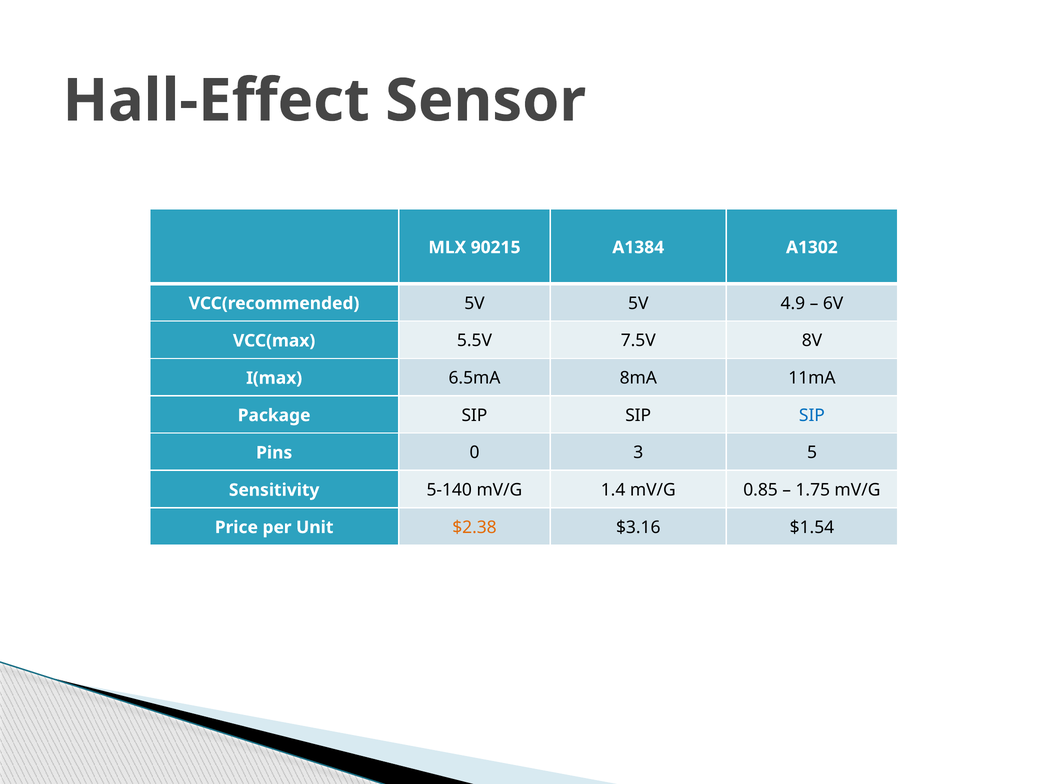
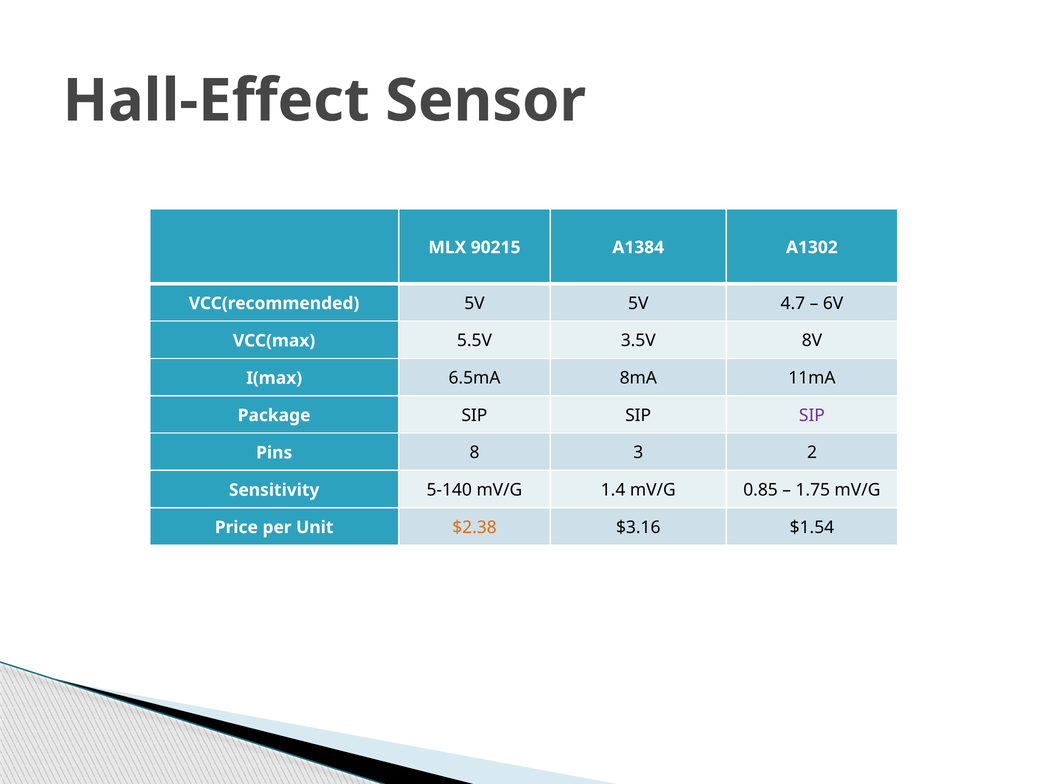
4.9: 4.9 -> 4.7
7.5V: 7.5V -> 3.5V
SIP at (812, 416) colour: blue -> purple
0: 0 -> 8
5: 5 -> 2
